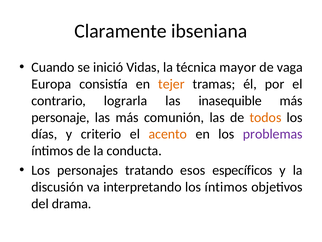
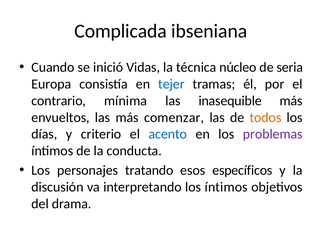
Claramente: Claramente -> Complicada
mayor: mayor -> núcleo
vaga: vaga -> seria
tejer colour: orange -> blue
lograrla: lograrla -> mínima
personaje: personaje -> envueltos
comunión: comunión -> comenzar
acento colour: orange -> blue
